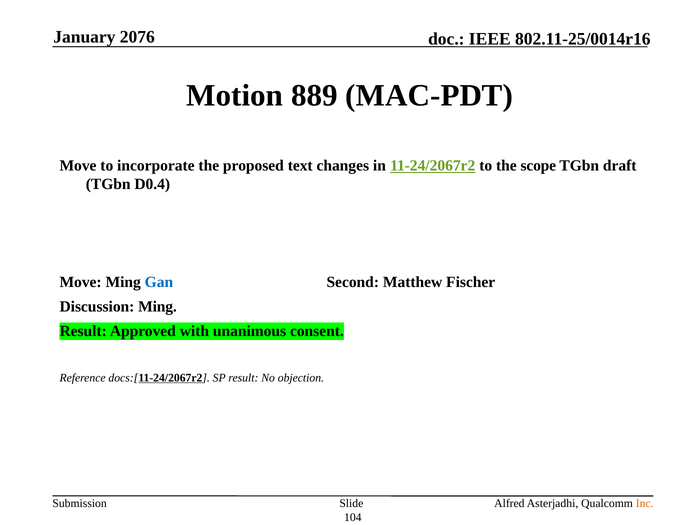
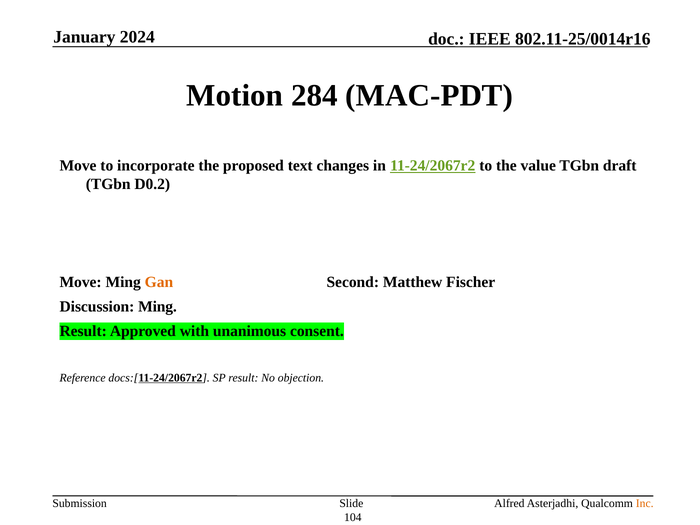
2076: 2076 -> 2024
889: 889 -> 284
scope: scope -> value
D0.4: D0.4 -> D0.2
Gan colour: blue -> orange
